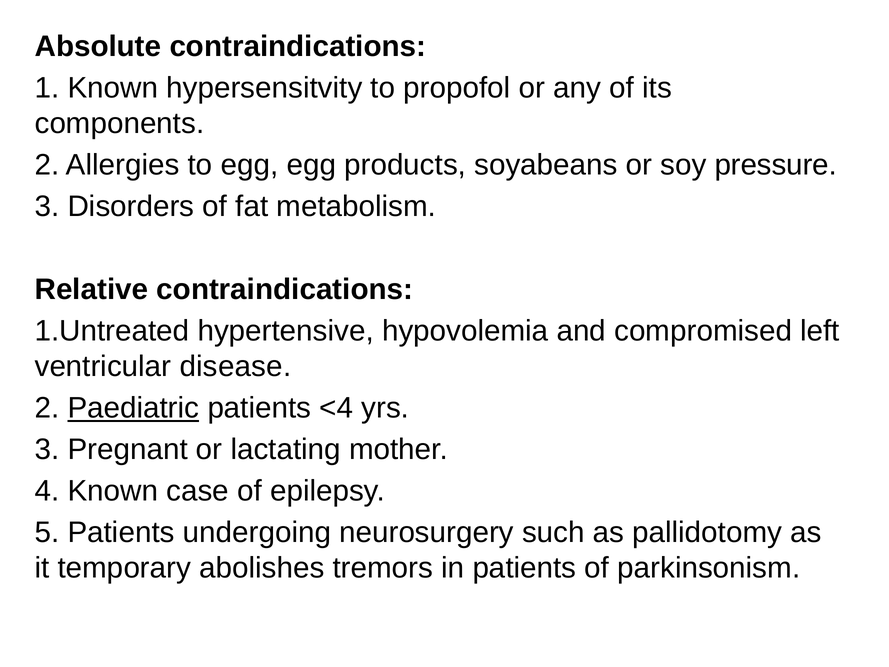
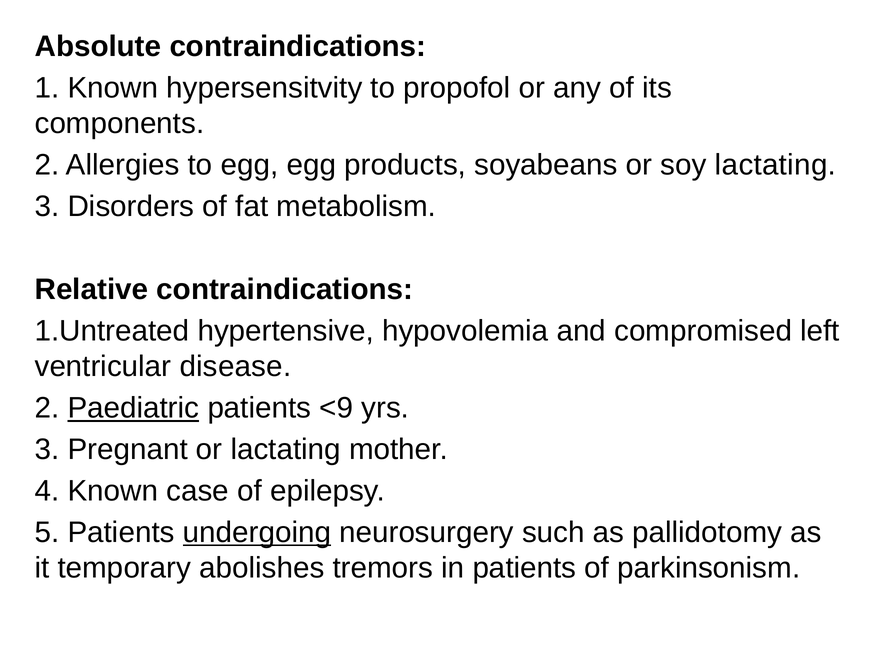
soy pressure: pressure -> lactating
<4: <4 -> <9
undergoing underline: none -> present
